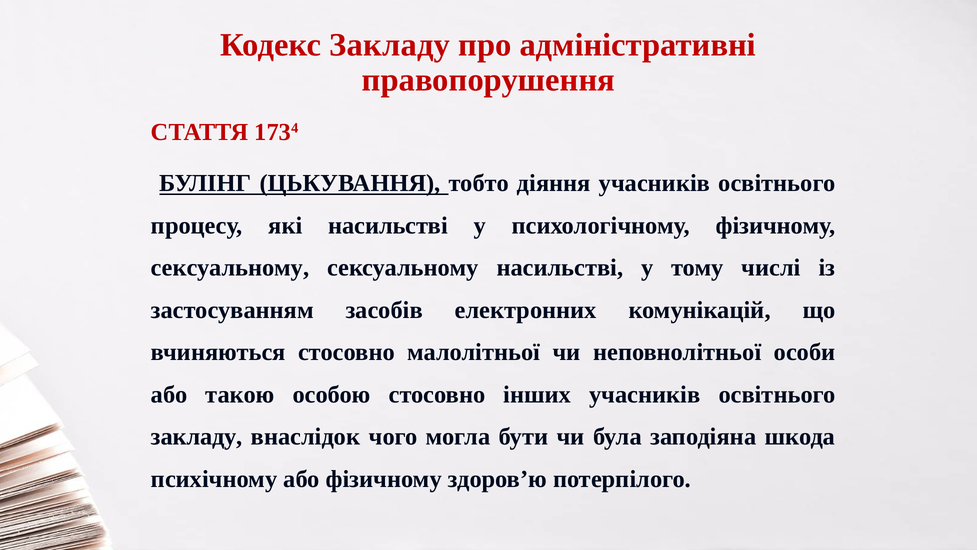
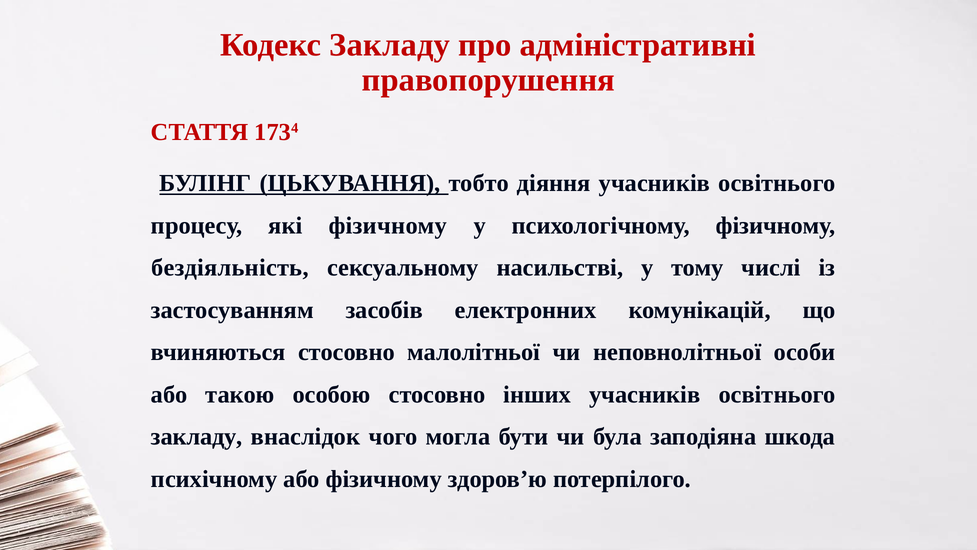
які насильстві: насильстві -> фізичному
сексуальному at (230, 268): сексуальному -> бездіяльність
